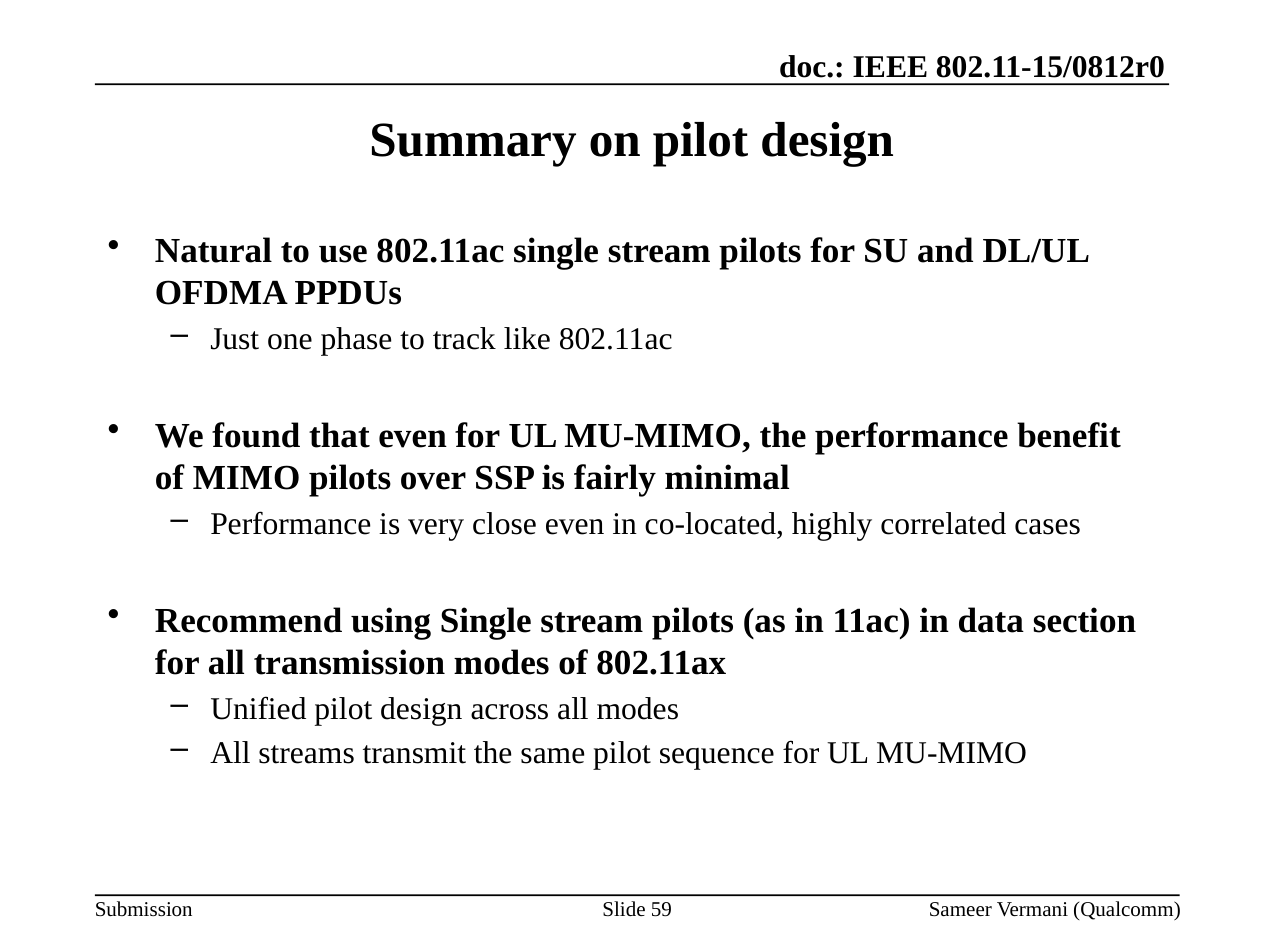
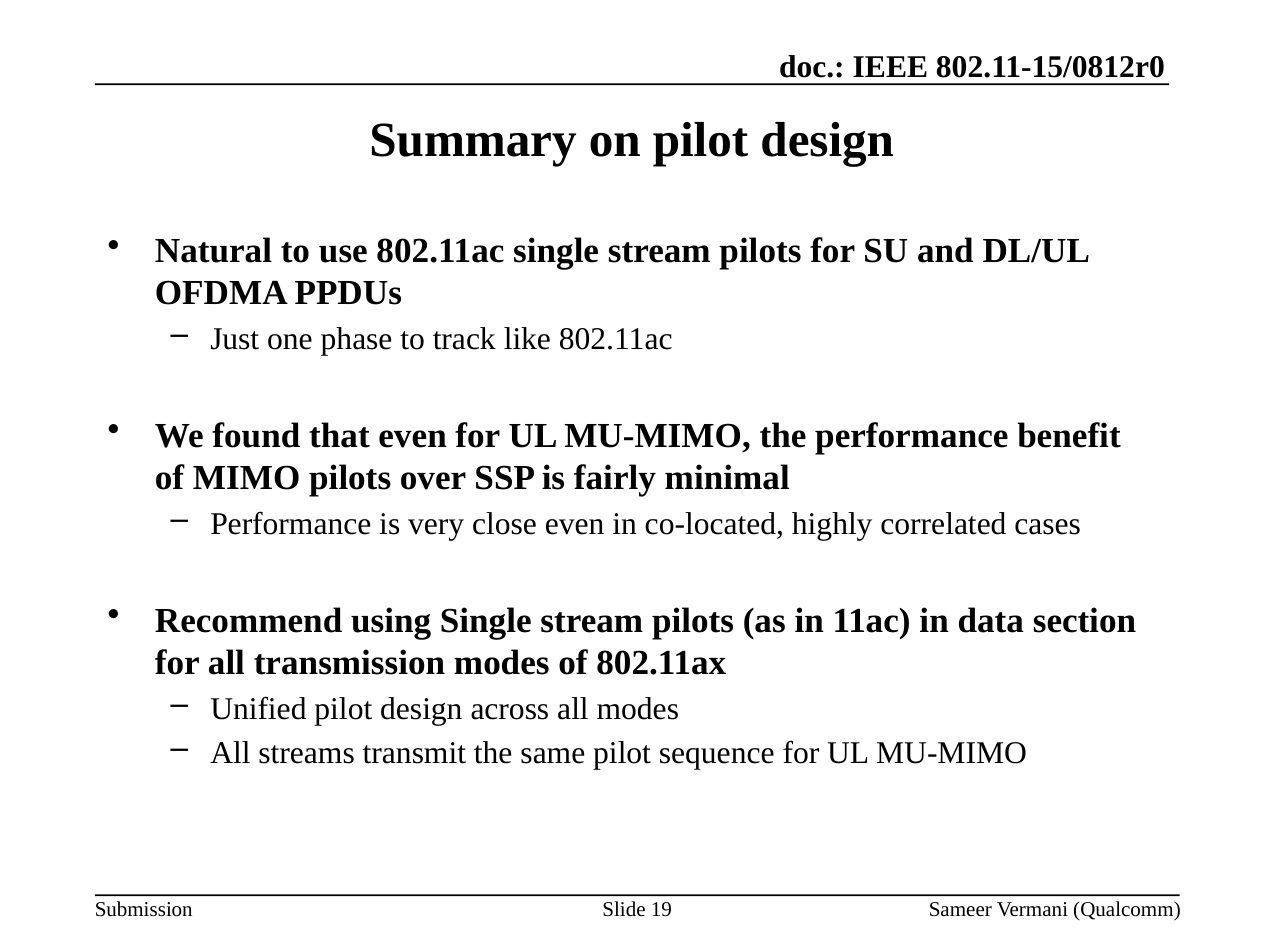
59: 59 -> 19
